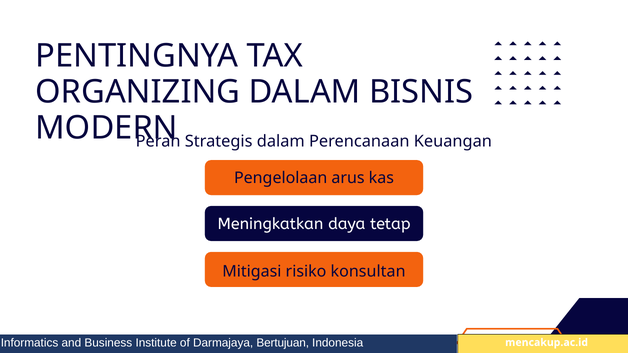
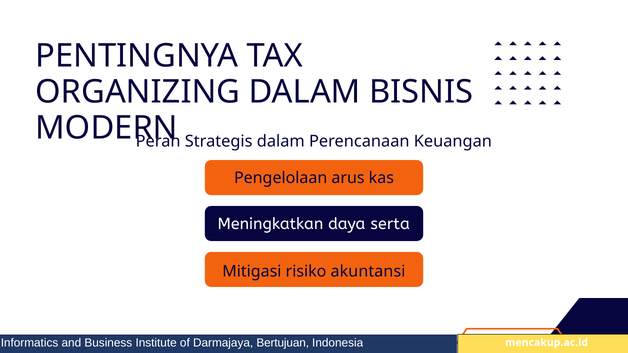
tetap: tetap -> serta
konsultan: konsultan -> akuntansi
